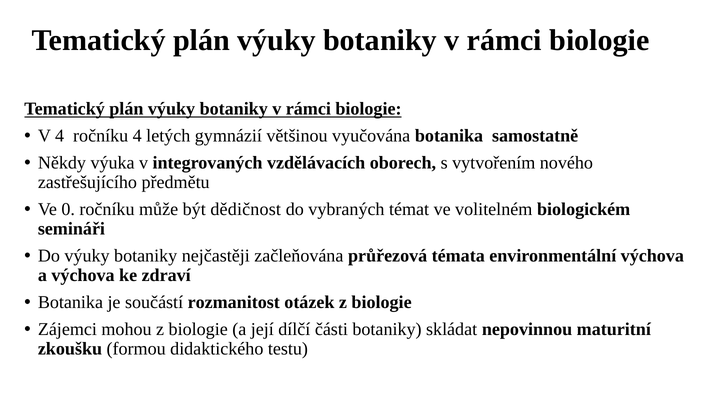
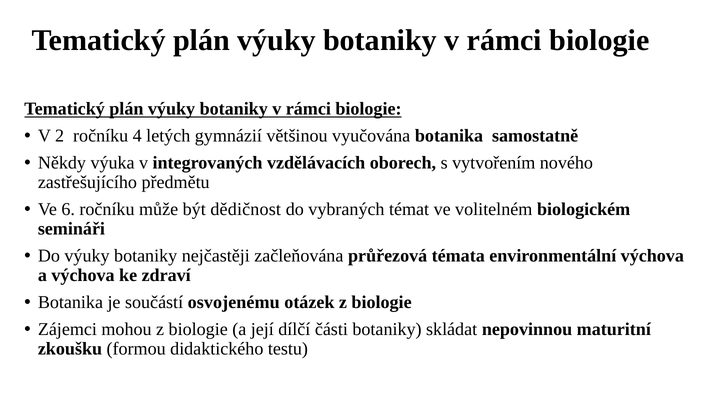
V 4: 4 -> 2
0: 0 -> 6
rozmanitost: rozmanitost -> osvojenému
